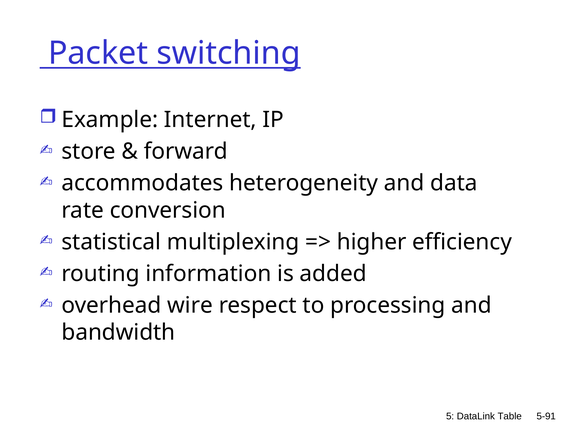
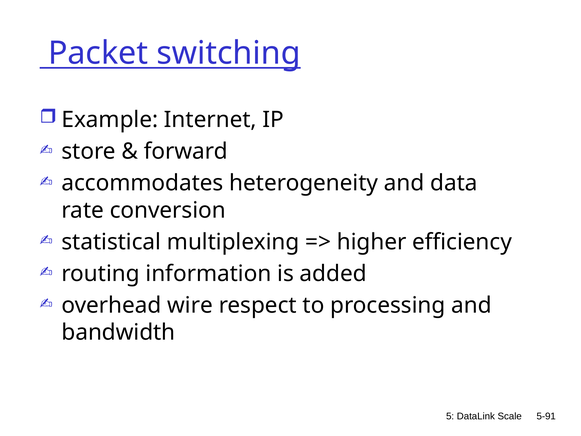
Table: Table -> Scale
